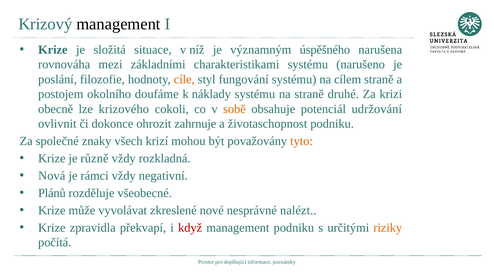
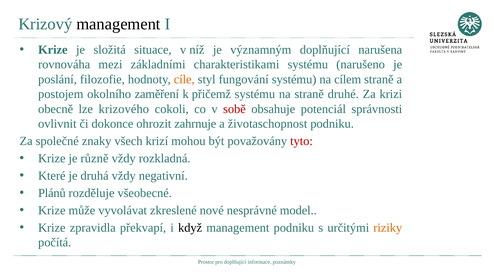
významným úspěšného: úspěšného -> doplňující
doufáme: doufáme -> zaměření
náklady: náklady -> přičemž
sobě colour: orange -> red
udržování: udržování -> správnosti
tyto colour: orange -> red
Nová: Nová -> Které
rámci: rámci -> druhá
nalézt: nalézt -> model
když colour: red -> black
